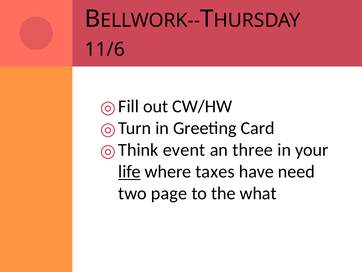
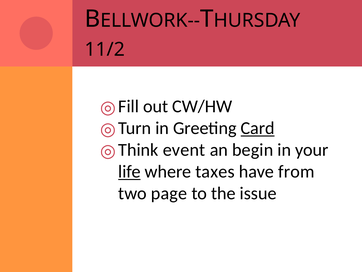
11/6: 11/6 -> 11/2
Card underline: none -> present
three: three -> begin
need: need -> from
what: what -> issue
